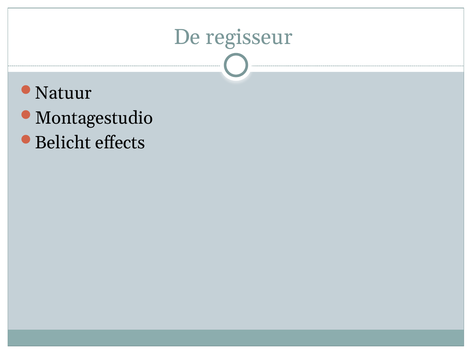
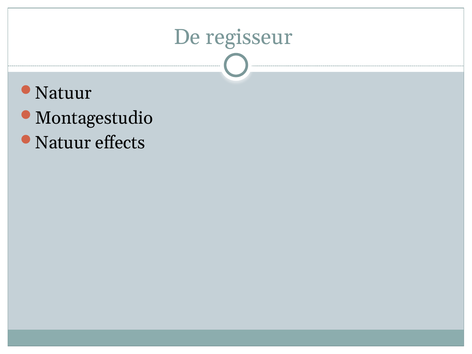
Belicht at (63, 143): Belicht -> Natuur
